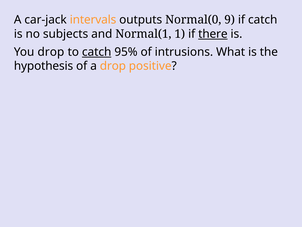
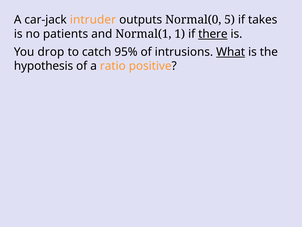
intervals: intervals -> intruder
9: 9 -> 5
if catch: catch -> takes
subjects: subjects -> patients
catch at (97, 52) underline: present -> none
What underline: none -> present
a drop: drop -> ratio
